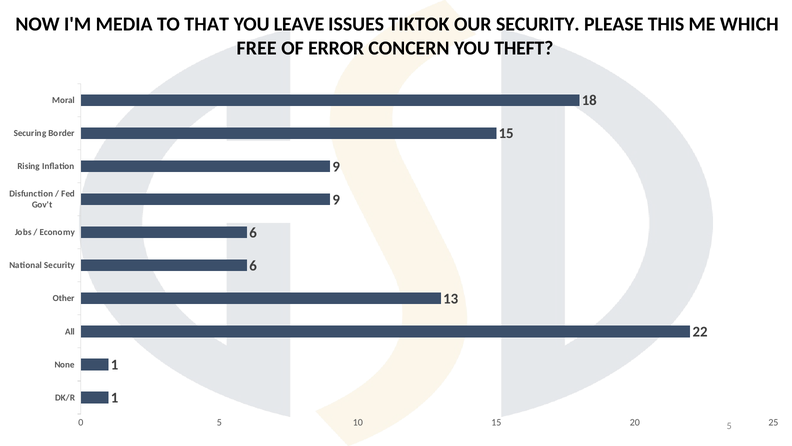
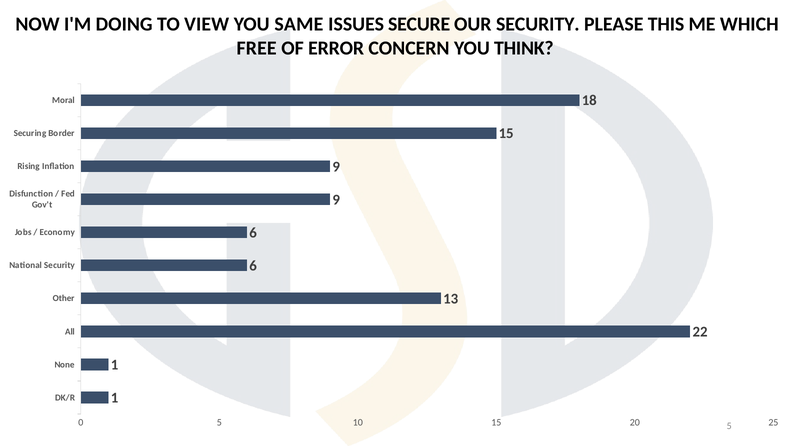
MEDIA: MEDIA -> DOING
THAT: THAT -> VIEW
LEAVE: LEAVE -> SAME
TIKTOK: TIKTOK -> SECURE
THEFT: THEFT -> THINK
